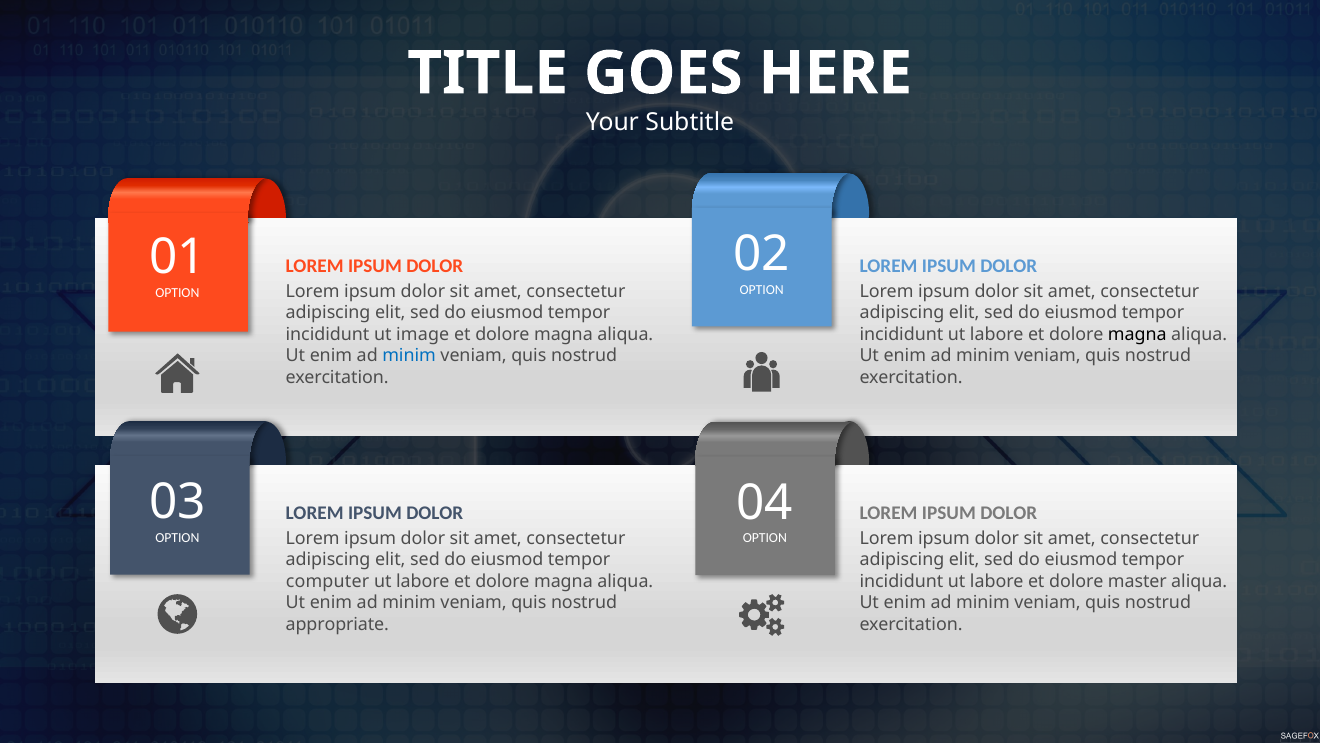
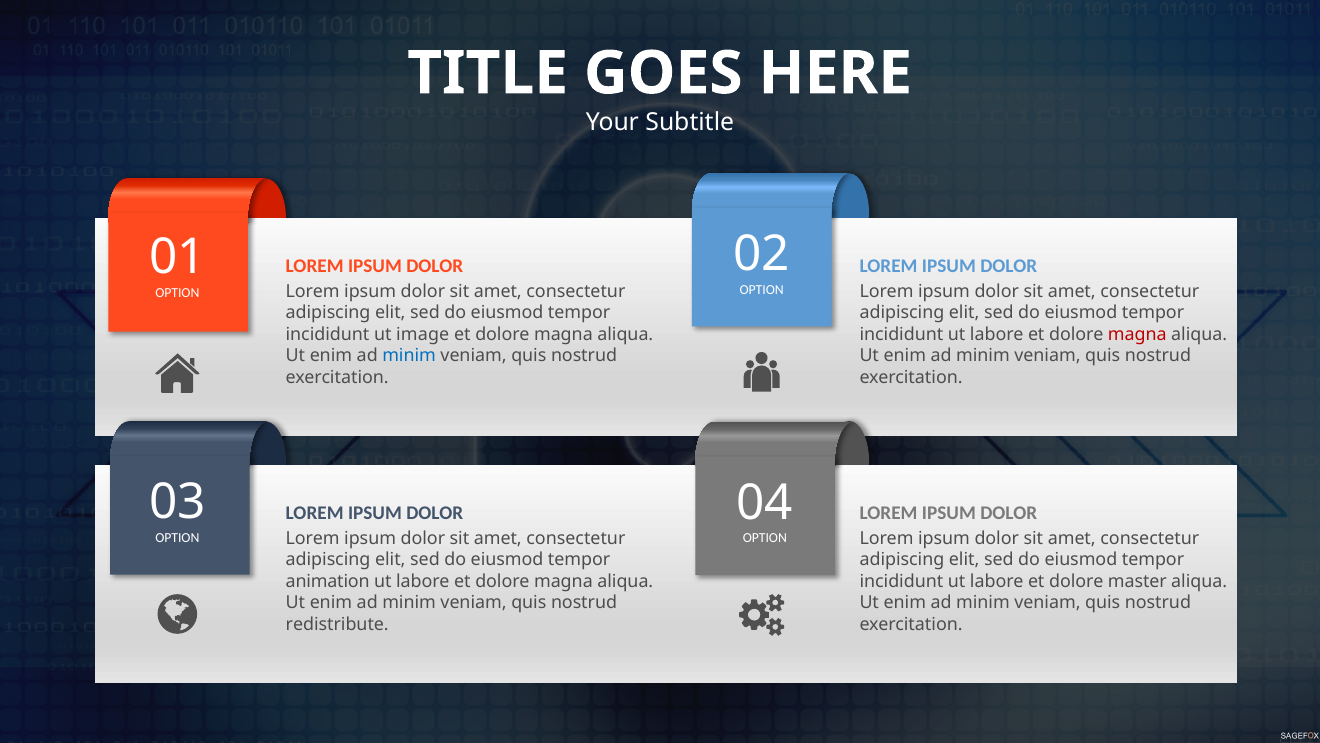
magna at (1137, 334) colour: black -> red
computer: computer -> animation
appropriate: appropriate -> redistribute
